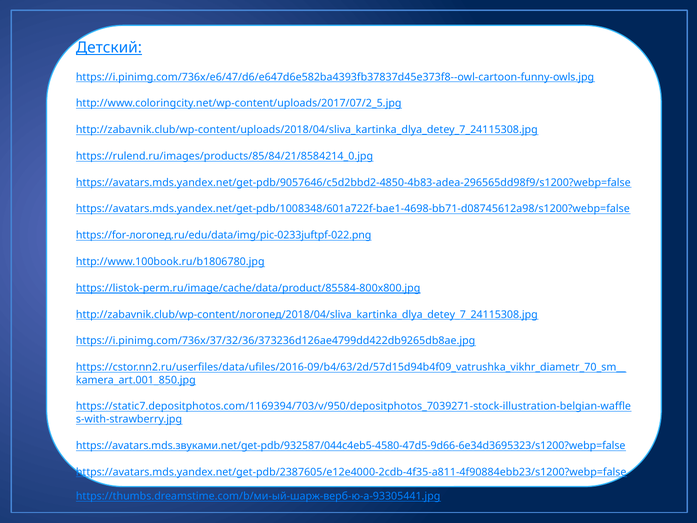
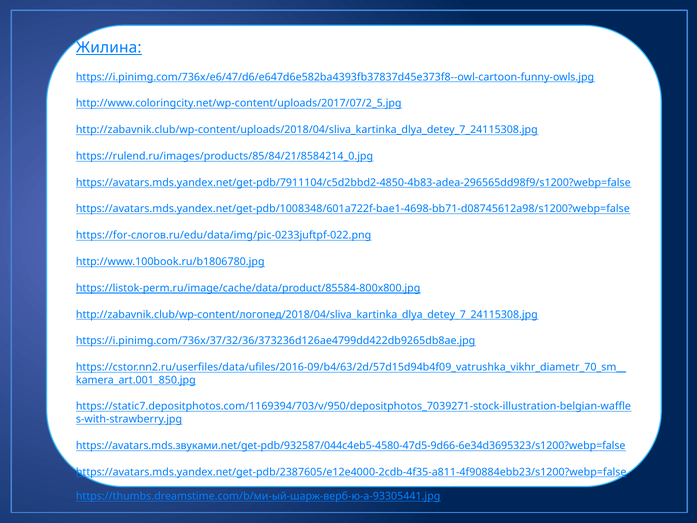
Детский: Детский -> Жилина
https://avatars.mds.yandex.net/get-pdb/9057646/c5d2bbd2-4850-4b83-adea-296565dd98f9/s1200?webp=false: https://avatars.mds.yandex.net/get-pdb/9057646/c5d2bbd2-4850-4b83-adea-296565dd98f9/s1200?webp=false -> https://avatars.mds.yandex.net/get-pdb/7911104/c5d2bbd2-4850-4b83-adea-296565dd98f9/s1200?webp=false
https://for-логопед.ru/edu/data/img/pic-0233juftpf-022.png: https://for-логопед.ru/edu/data/img/pic-0233juftpf-022.png -> https://for-слогов.ru/edu/data/img/pic-0233juftpf-022.png
